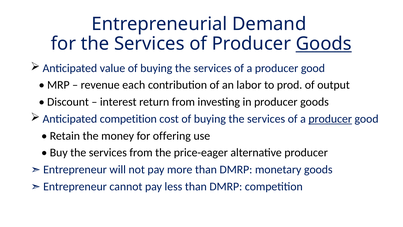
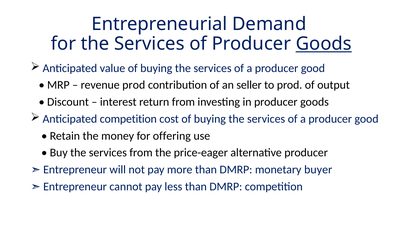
revenue each: each -> prod
labor: labor -> seller
producer at (330, 119) underline: present -> none
monetary goods: goods -> buyer
